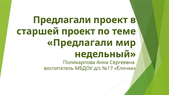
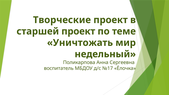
Предлагали at (62, 20): Предлагали -> Творческие
Предлагали at (80, 43): Предлагали -> Уничтожать
